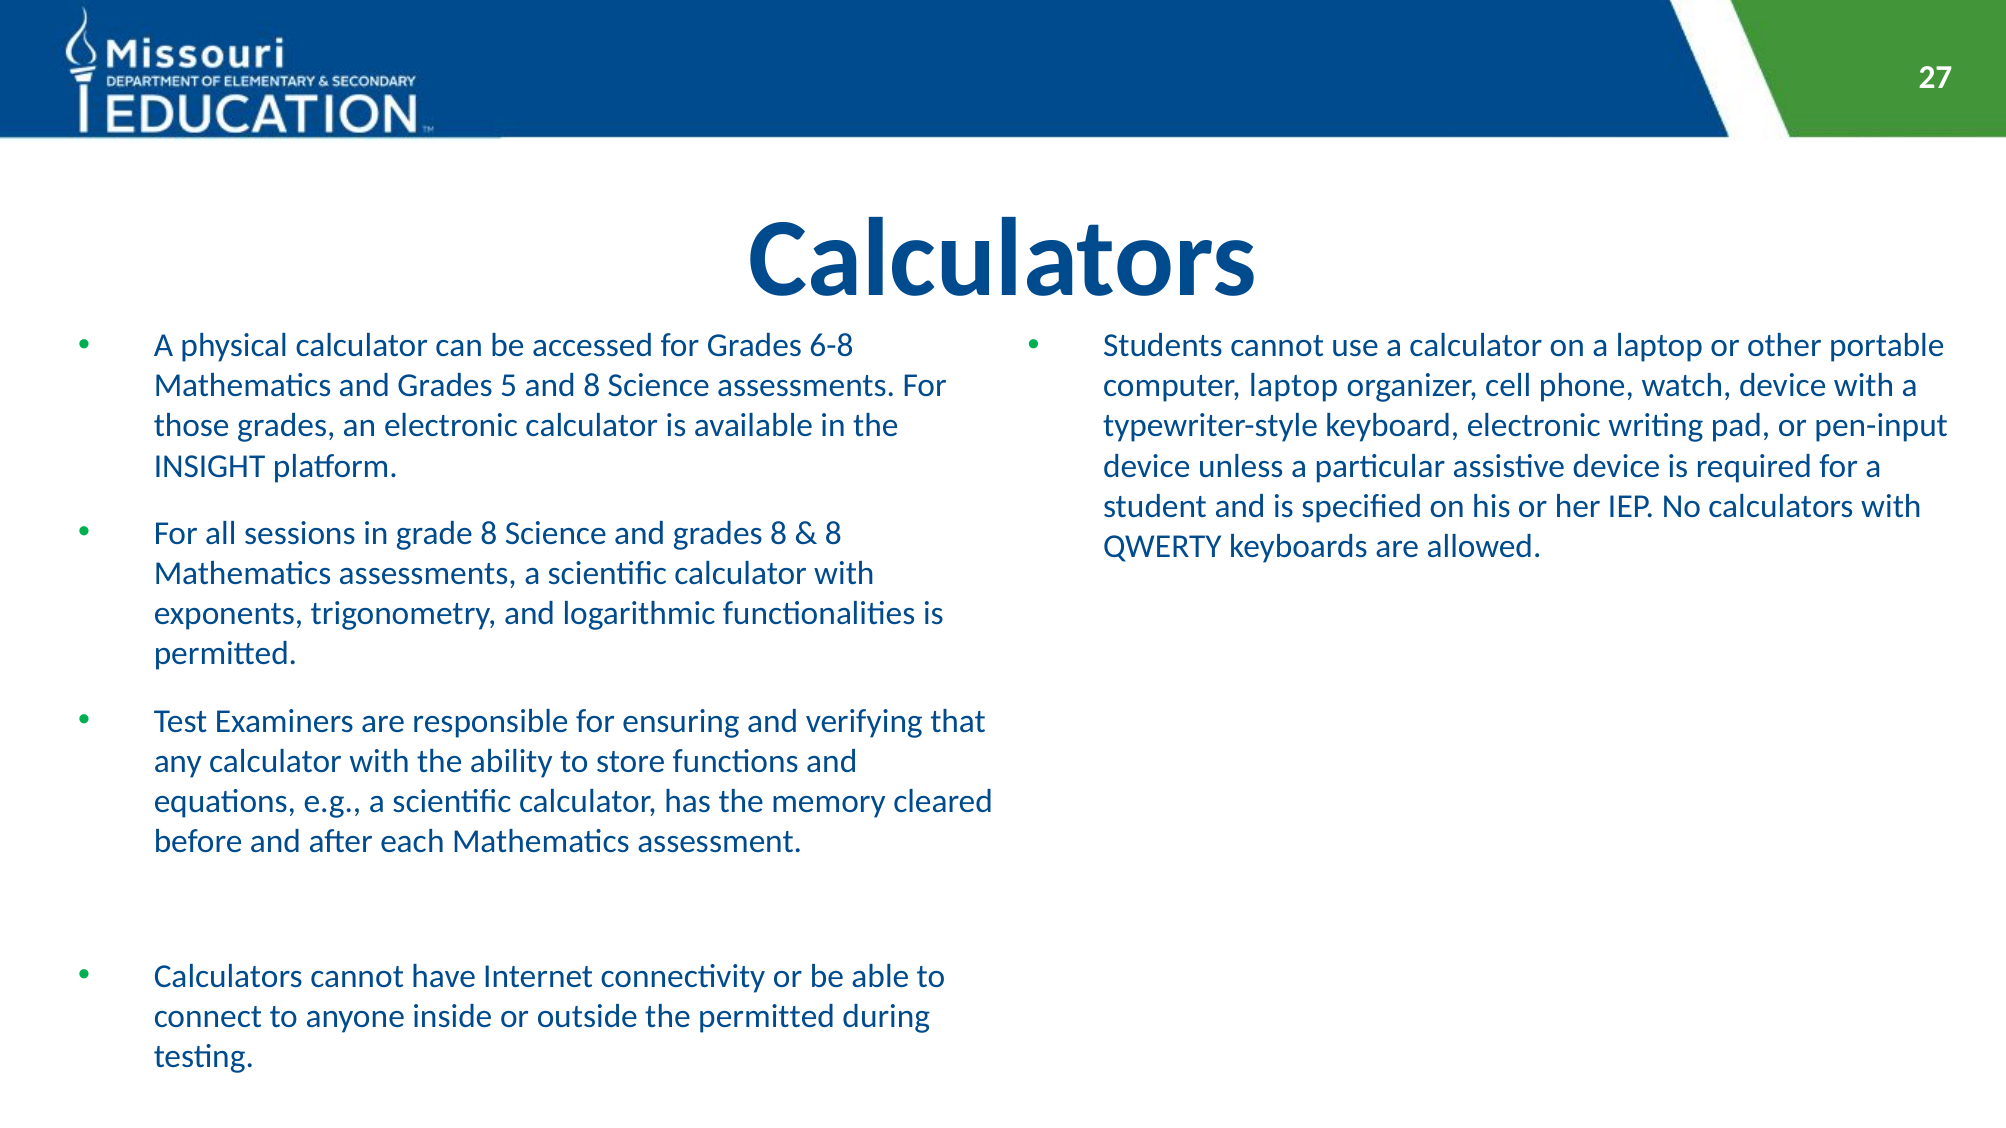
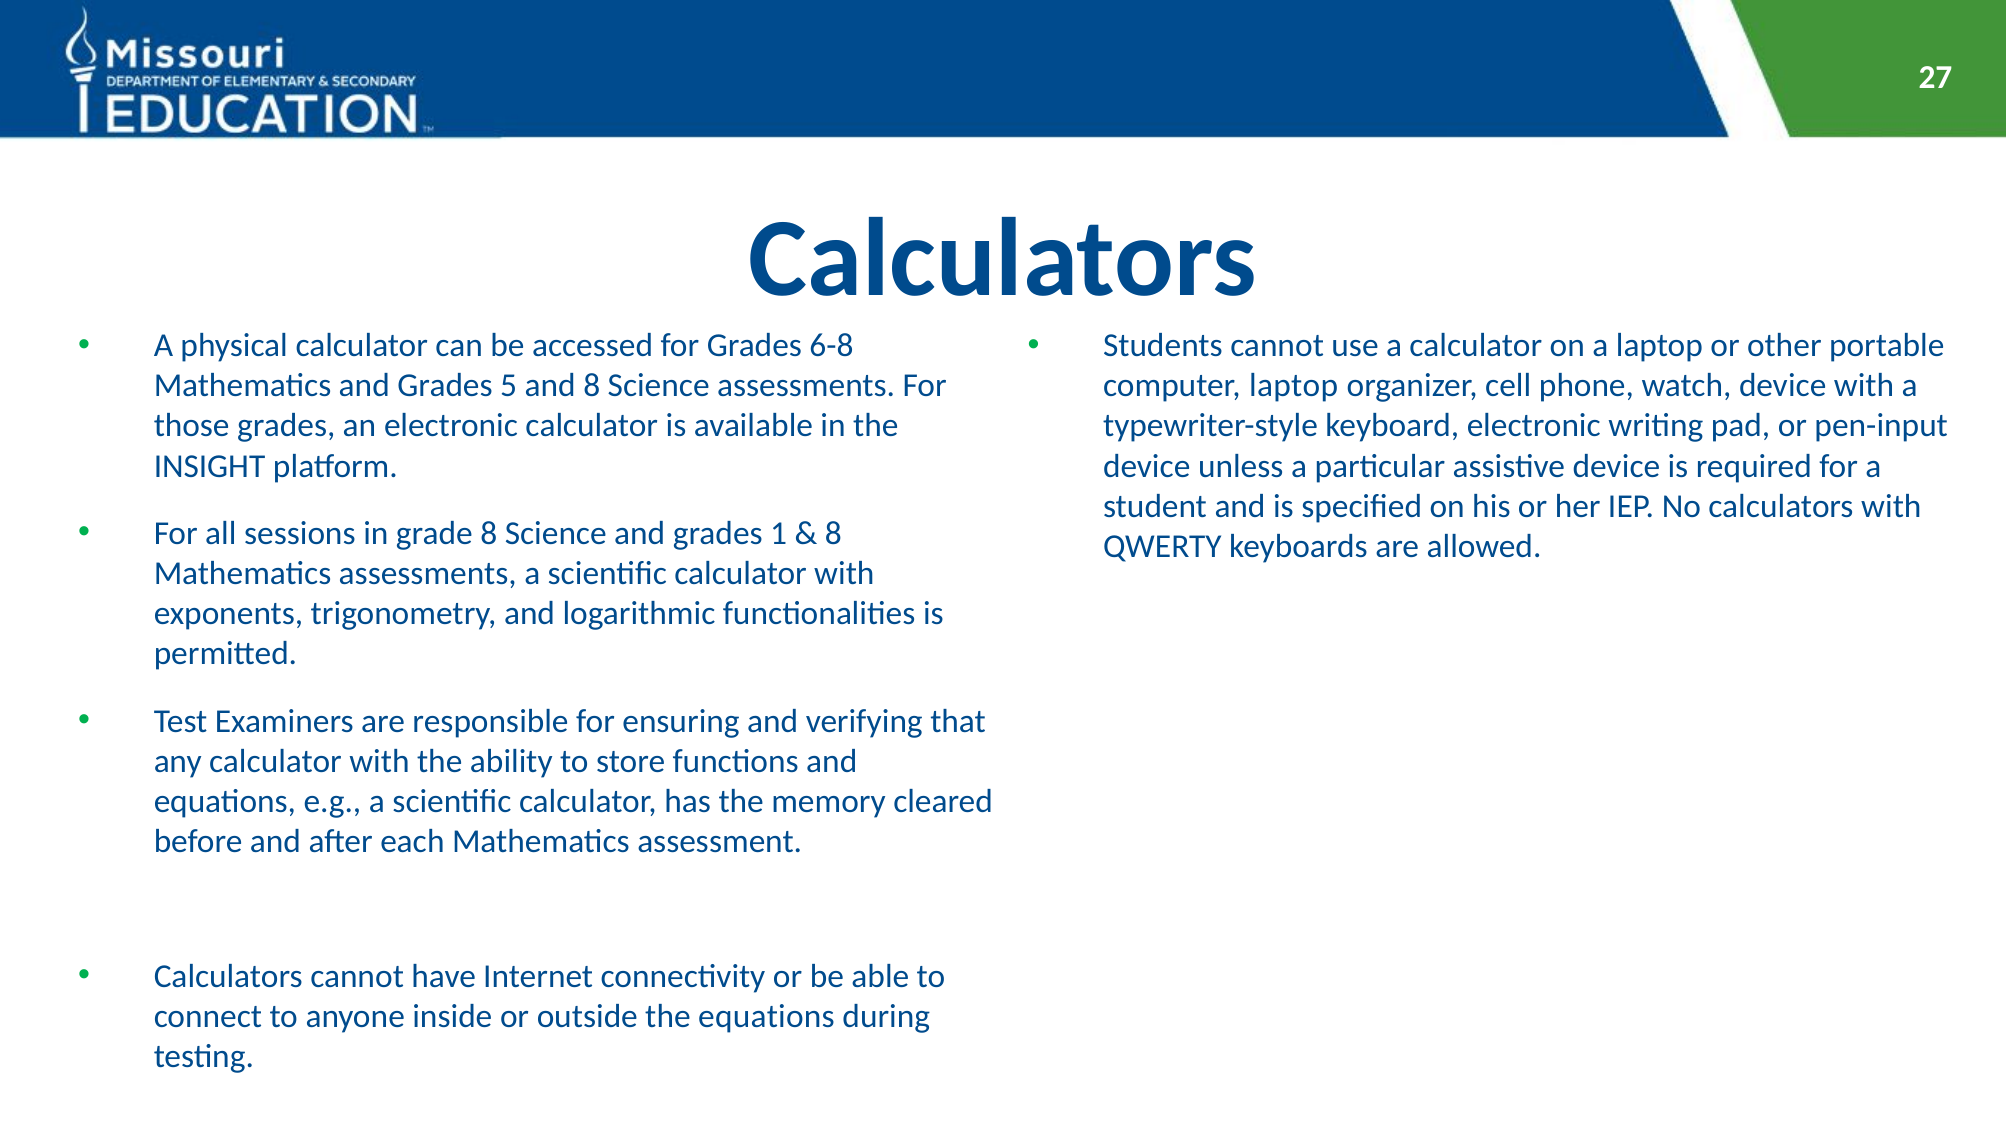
grades 8: 8 -> 1
the permitted: permitted -> equations
